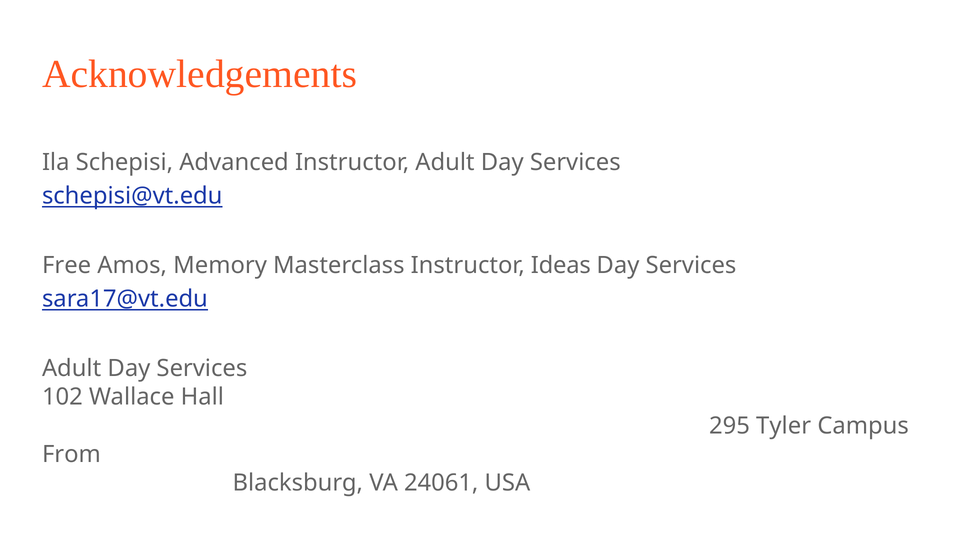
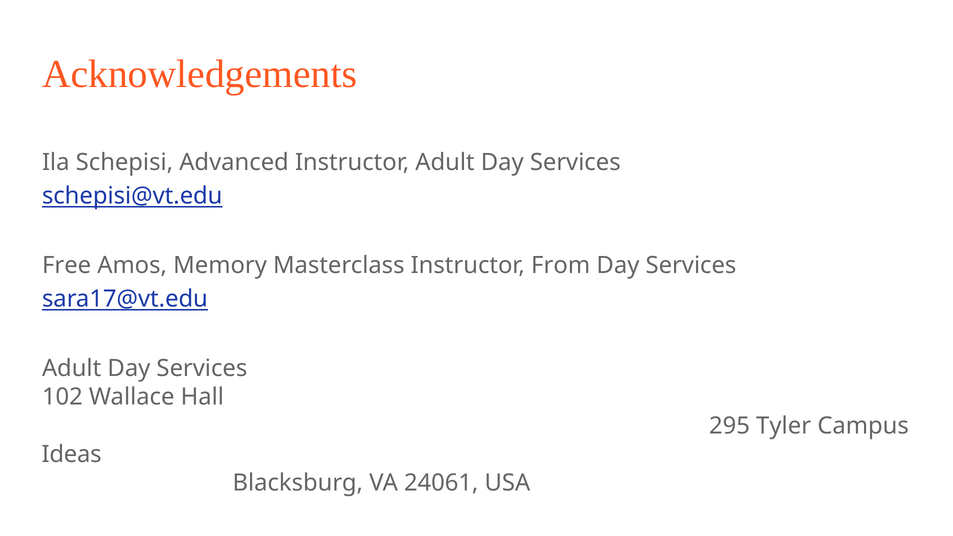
Ideas: Ideas -> From
From: From -> Ideas
